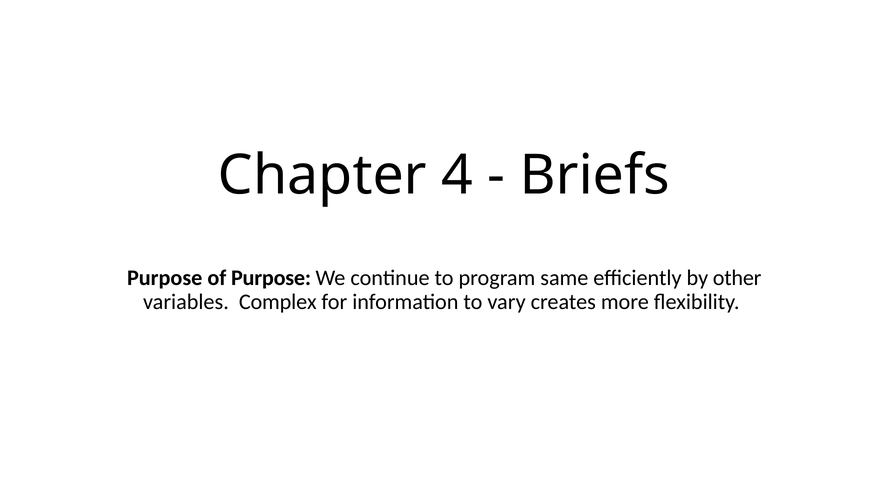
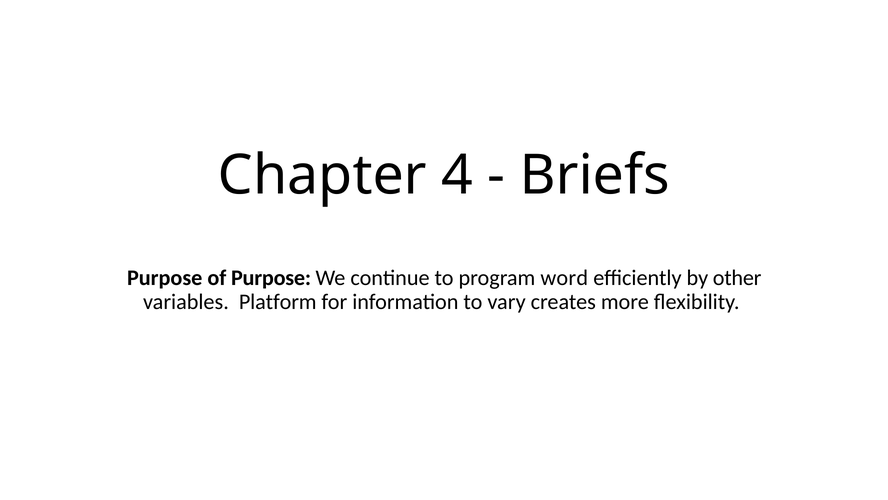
same: same -> word
Complex: Complex -> Platform
